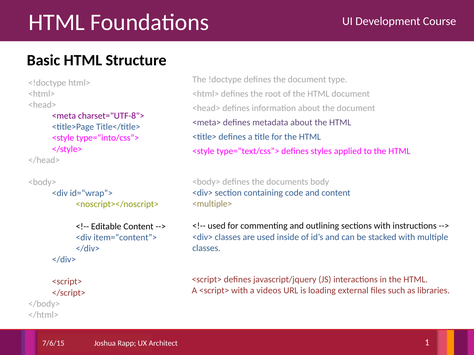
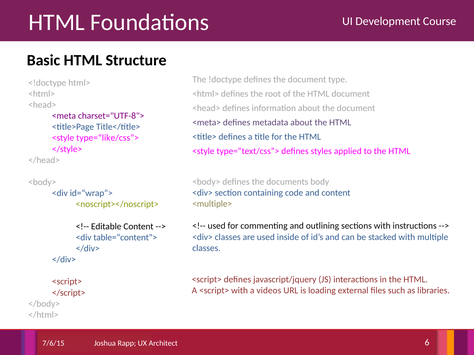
type=“into/css”>: type=“into/css”> -> type=“like/css”>
item=“content”>: item=“content”> -> table=“content”>
1: 1 -> 6
